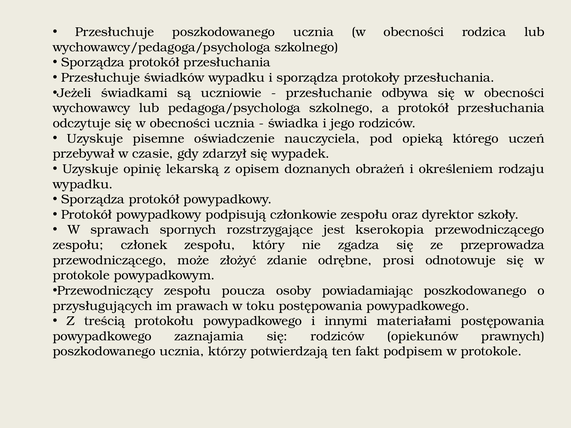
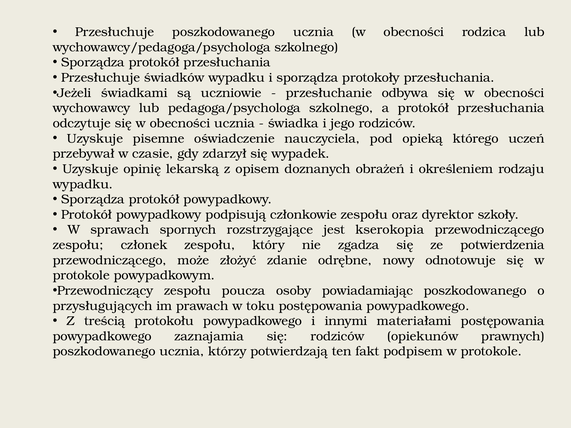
przeprowadza: przeprowadza -> potwierdzenia
prosi: prosi -> nowy
